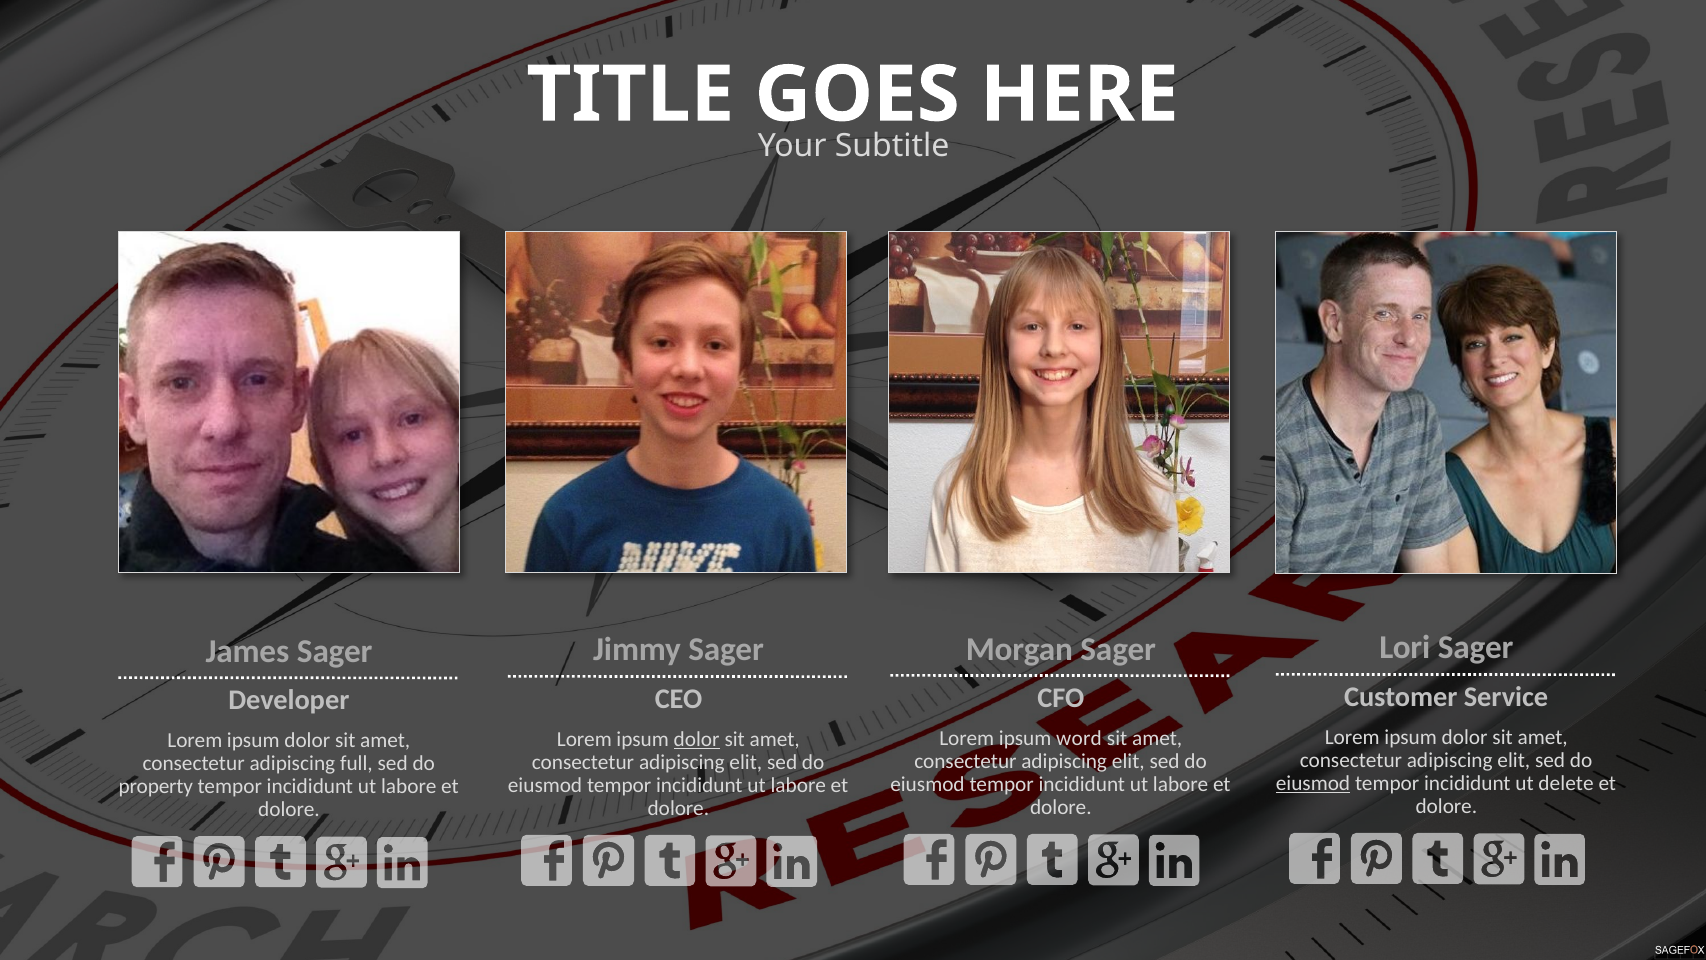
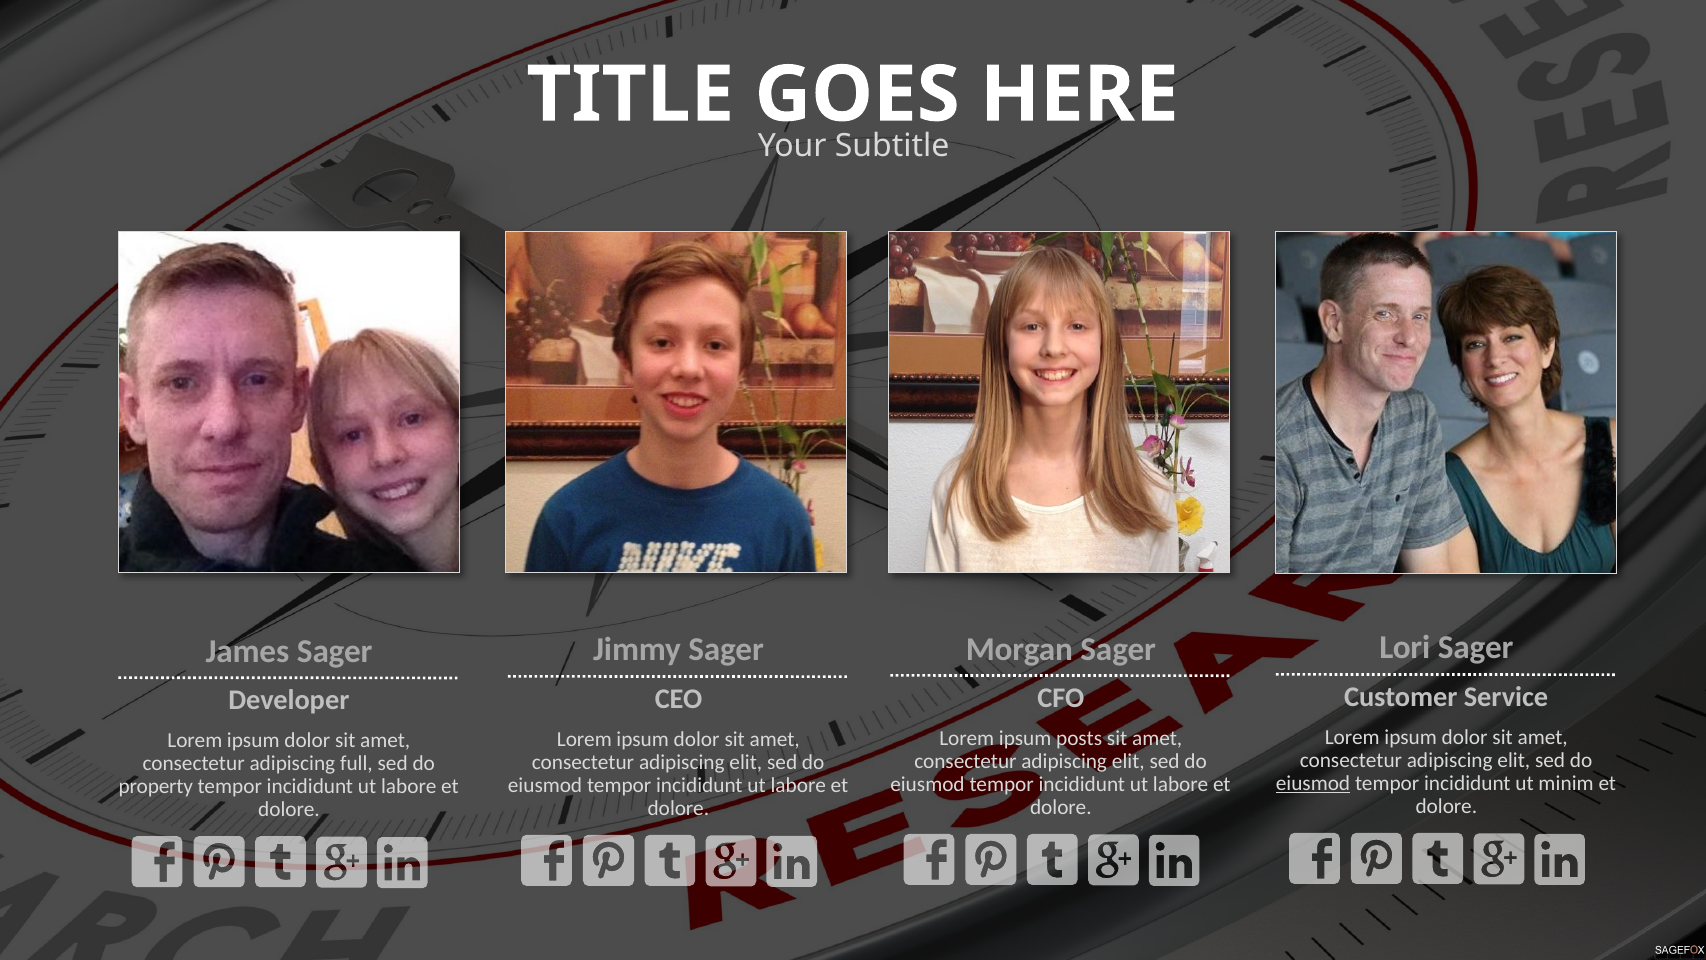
word: word -> posts
dolor at (697, 739) underline: present -> none
delete: delete -> minim
